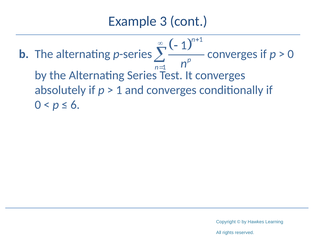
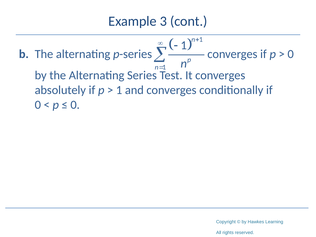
6 at (75, 105): 6 -> 0
